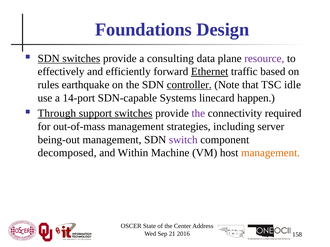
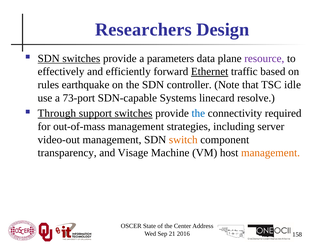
Foundations: Foundations -> Researchers
consulting: consulting -> parameters
controller underline: present -> none
14-port: 14-port -> 73-port
happen: happen -> resolve
the at (198, 114) colour: purple -> blue
being-out: being-out -> video-out
switch colour: purple -> orange
decomposed: decomposed -> transparency
Within: Within -> Visage
